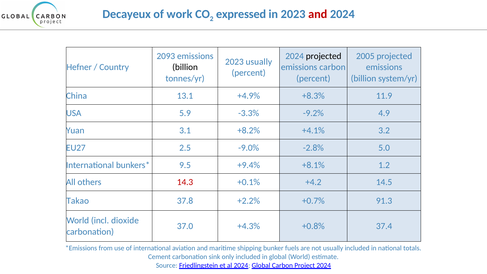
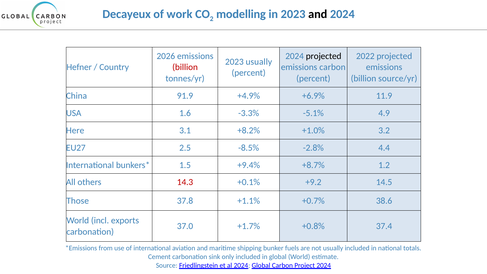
expressed: expressed -> modelling
and at (318, 14) colour: red -> black
2093: 2093 -> 2026
2005: 2005 -> 2022
billion at (185, 67) colour: black -> red
system/yr: system/yr -> source/yr
13.1: 13.1 -> 91.9
+8.3%: +8.3% -> +6.9%
5.9: 5.9 -> 1.6
-9.2%: -9.2% -> -5.1%
Yuan: Yuan -> Here
+4.1%: +4.1% -> +1.0%
-9.0%: -9.0% -> -8.5%
5.0: 5.0 -> 4.4
9.5: 9.5 -> 1.5
+8.1%: +8.1% -> +8.7%
+4.2: +4.2 -> +9.2
Takao: Takao -> Those
+2.2%: +2.2% -> +1.1%
91.3: 91.3 -> 38.6
dioxide: dioxide -> exports
+4.3%: +4.3% -> +1.7%
